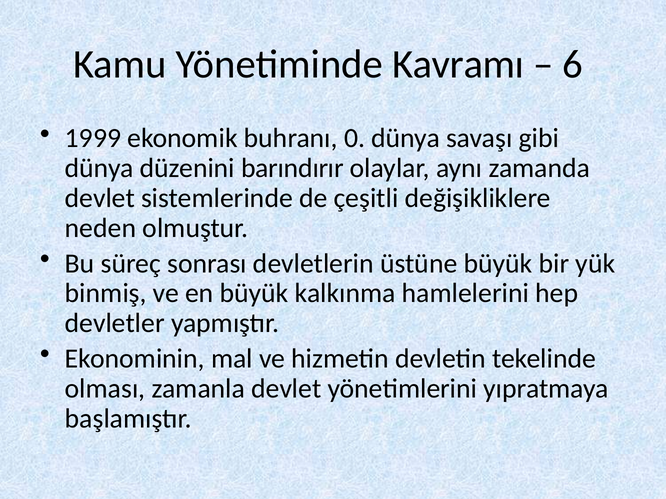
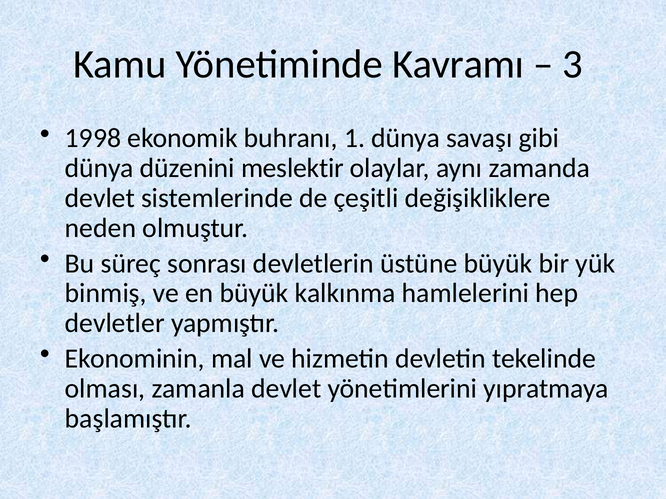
6: 6 -> 3
1999: 1999 -> 1998
0: 0 -> 1
barındırır: barındırır -> meslektir
